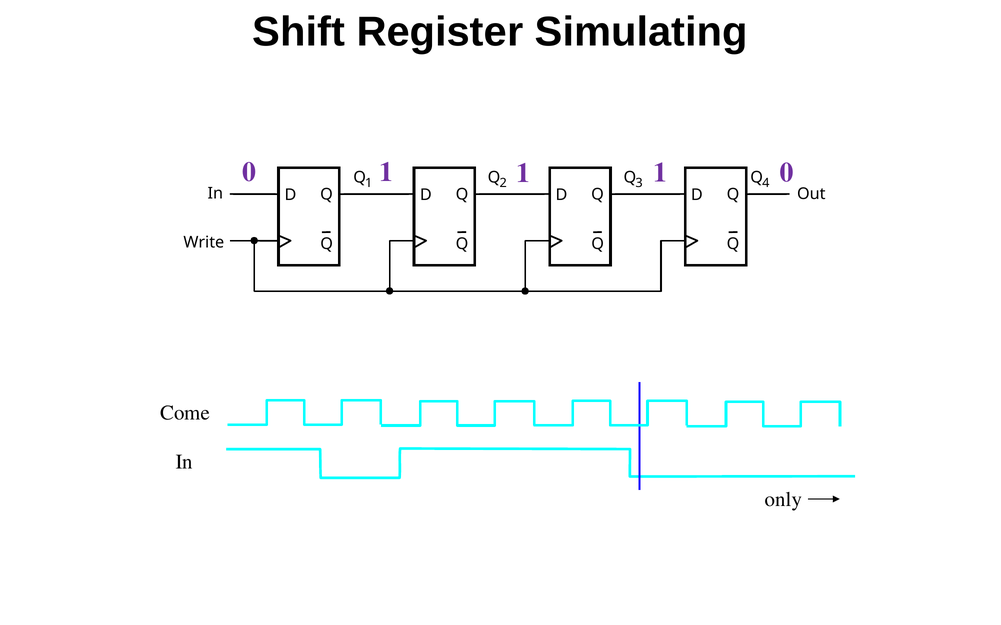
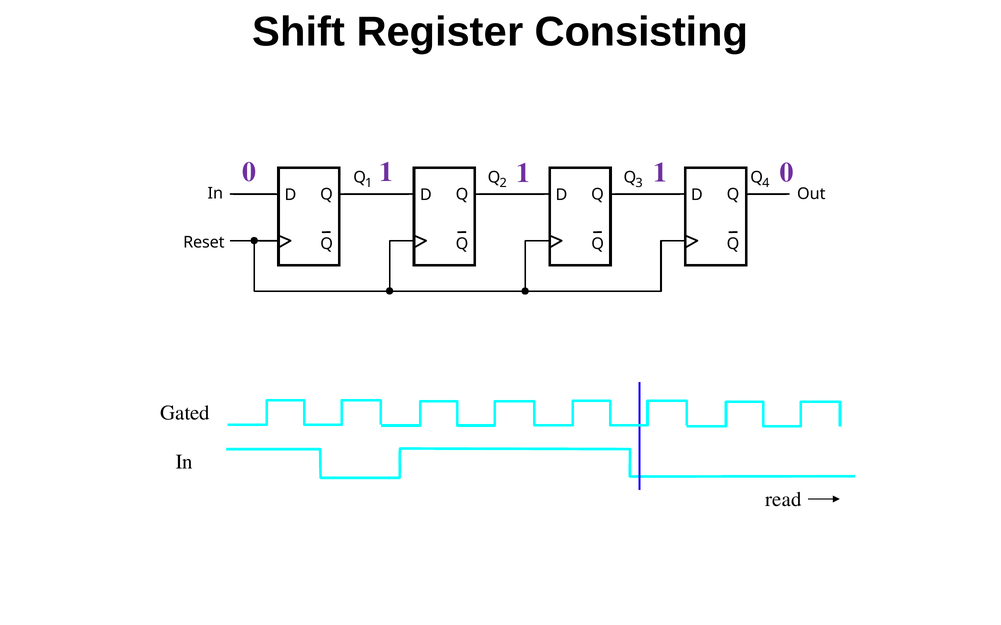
Simulating: Simulating -> Consisting
Write: Write -> Reset
Come: Come -> Gated
only: only -> read
